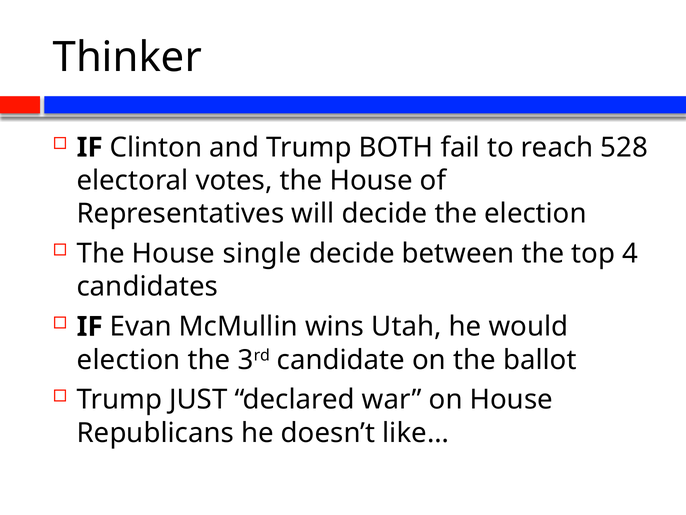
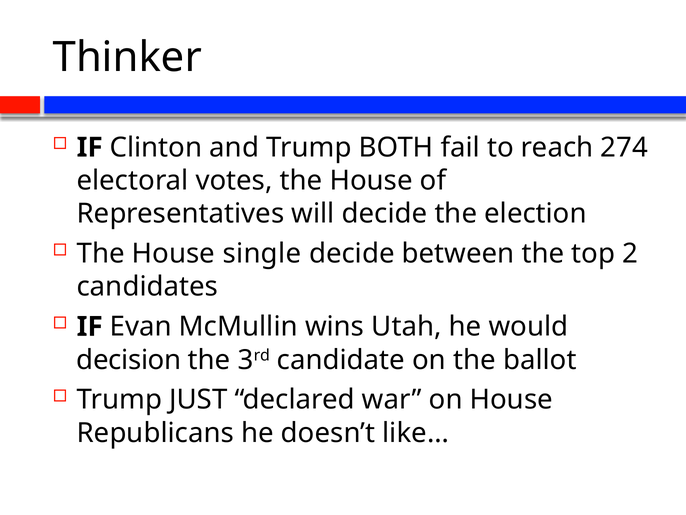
528: 528 -> 274
4: 4 -> 2
election at (129, 360): election -> decision
